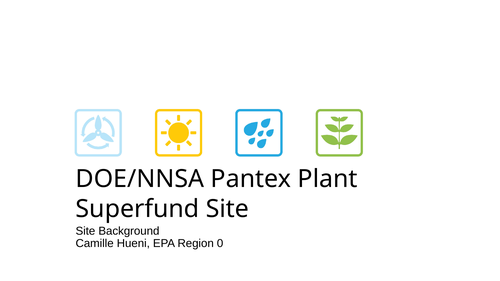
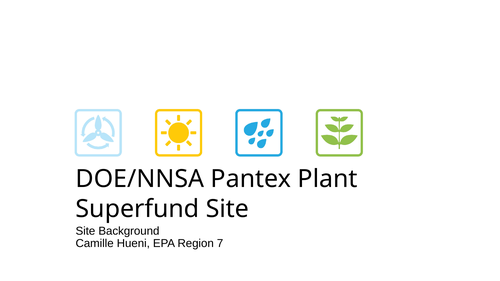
0: 0 -> 7
